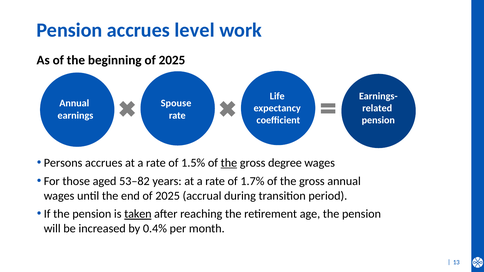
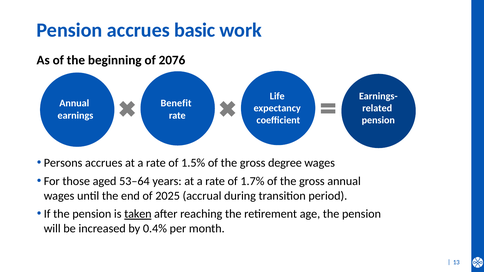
level: level -> basic
beginning of 2025: 2025 -> 2076
Spouse: Spouse -> Benefit
the at (229, 163) underline: present -> none
53–82: 53–82 -> 53–64
